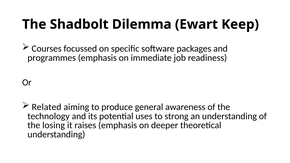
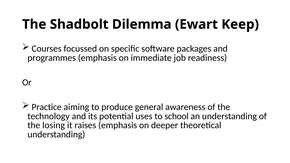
Related: Related -> Practice
strong: strong -> school
